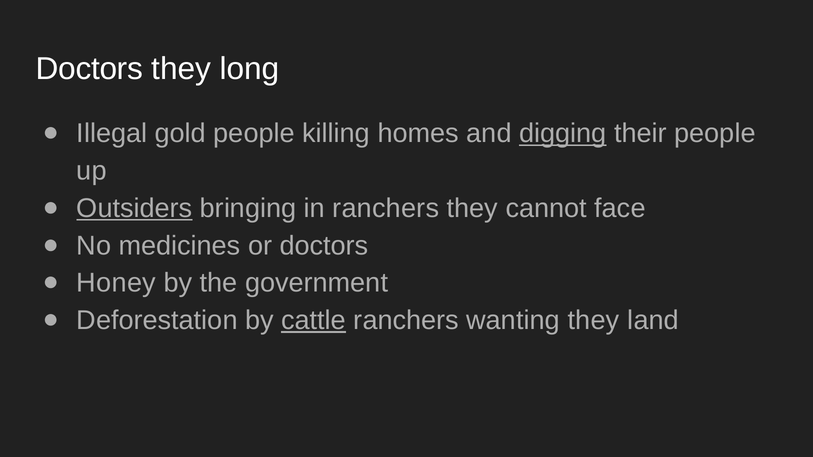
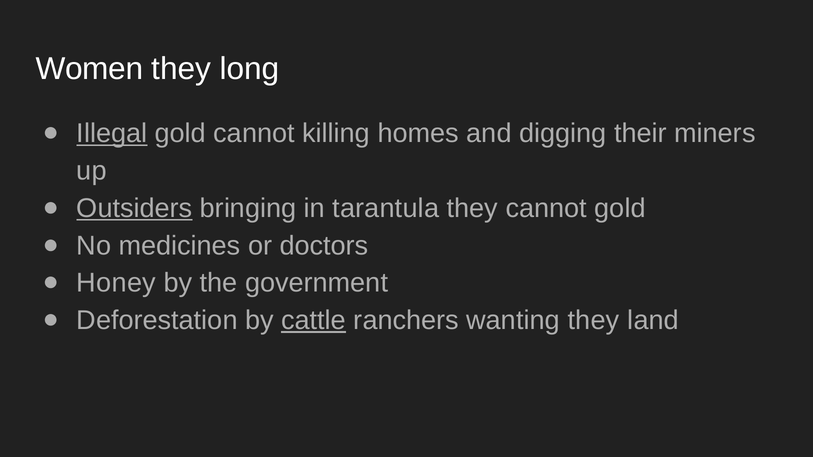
Doctors at (89, 69): Doctors -> Women
Illegal underline: none -> present
gold people: people -> cannot
digging underline: present -> none
their people: people -> miners
in ranchers: ranchers -> tarantula
cannot face: face -> gold
